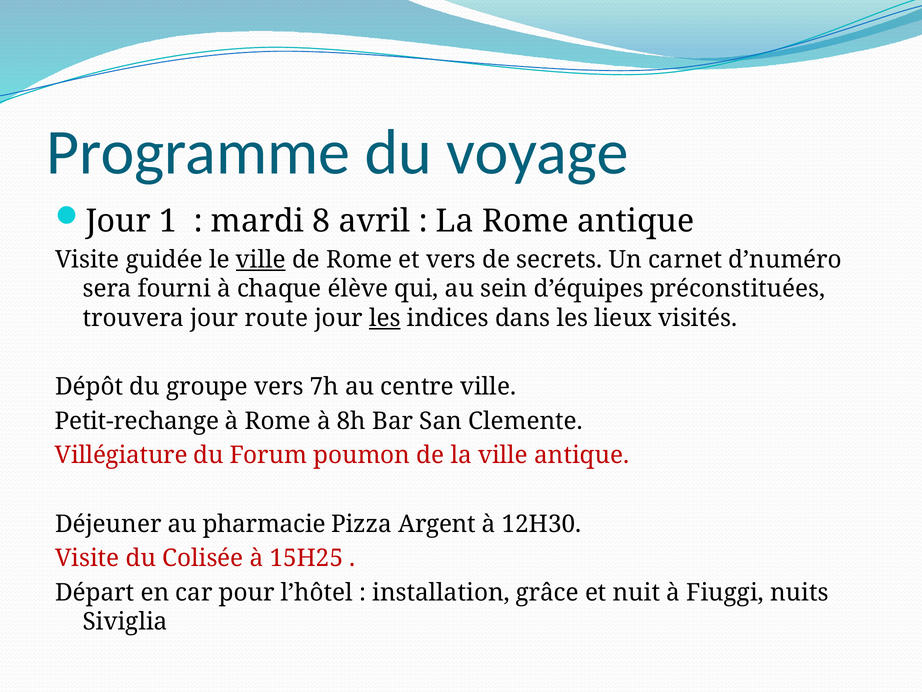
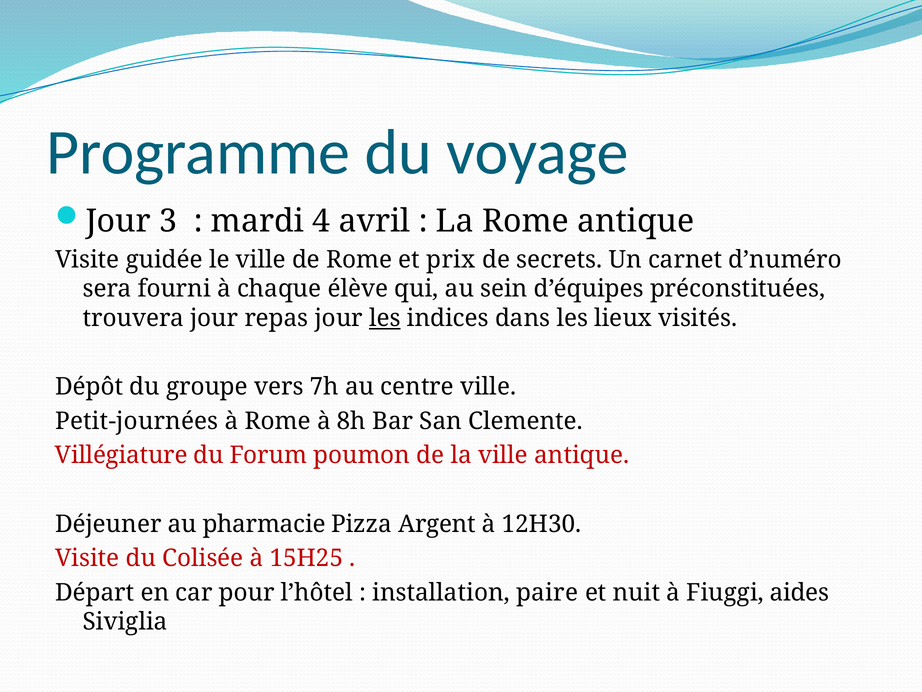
1: 1 -> 3
8: 8 -> 4
ville at (261, 259) underline: present -> none
et vers: vers -> prix
route: route -> repas
Petit-rechange: Petit-rechange -> Petit-journées
grâce: grâce -> paire
nuits: nuits -> aides
